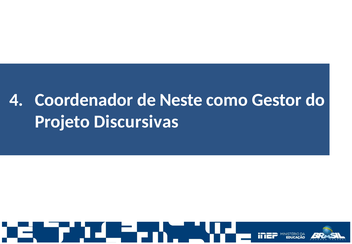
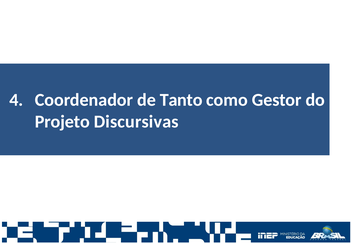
Neste: Neste -> Tanto
